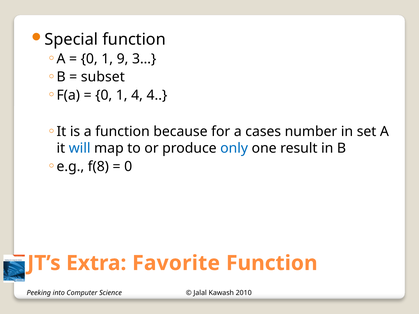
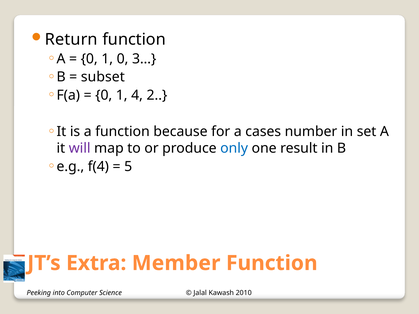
Special: Special -> Return
1 9: 9 -> 0
4 4: 4 -> 2
will colour: blue -> purple
f(8: f(8 -> f(4
0 at (128, 167): 0 -> 5
Favorite: Favorite -> Member
